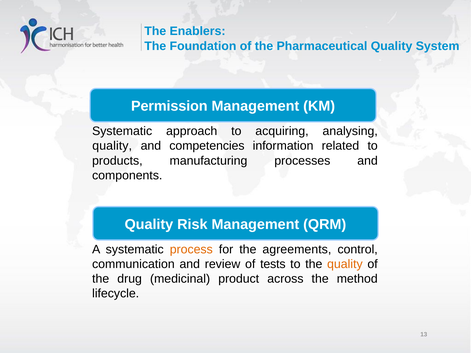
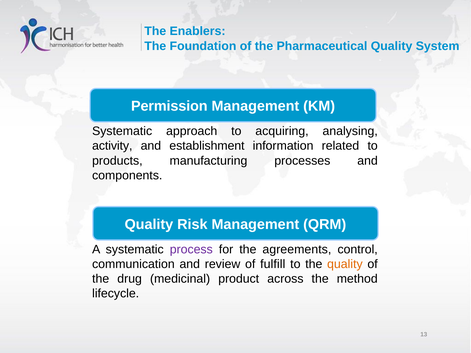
quality at (112, 146): quality -> activity
competencies: competencies -> establishment
process colour: orange -> purple
tests: tests -> fulfill
